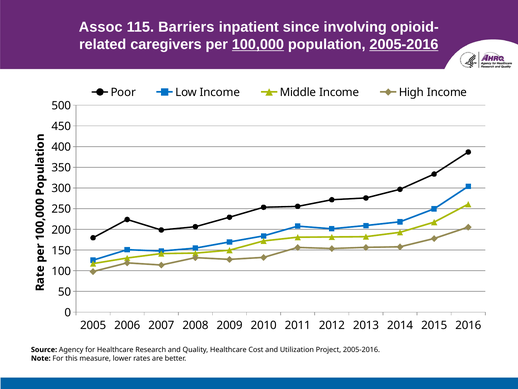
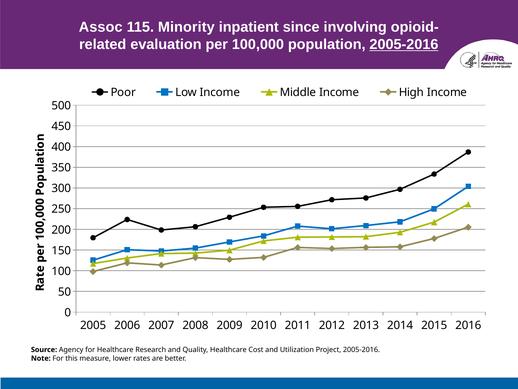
Barriers: Barriers -> Minority
caregivers: caregivers -> evaluation
100,000 underline: present -> none
